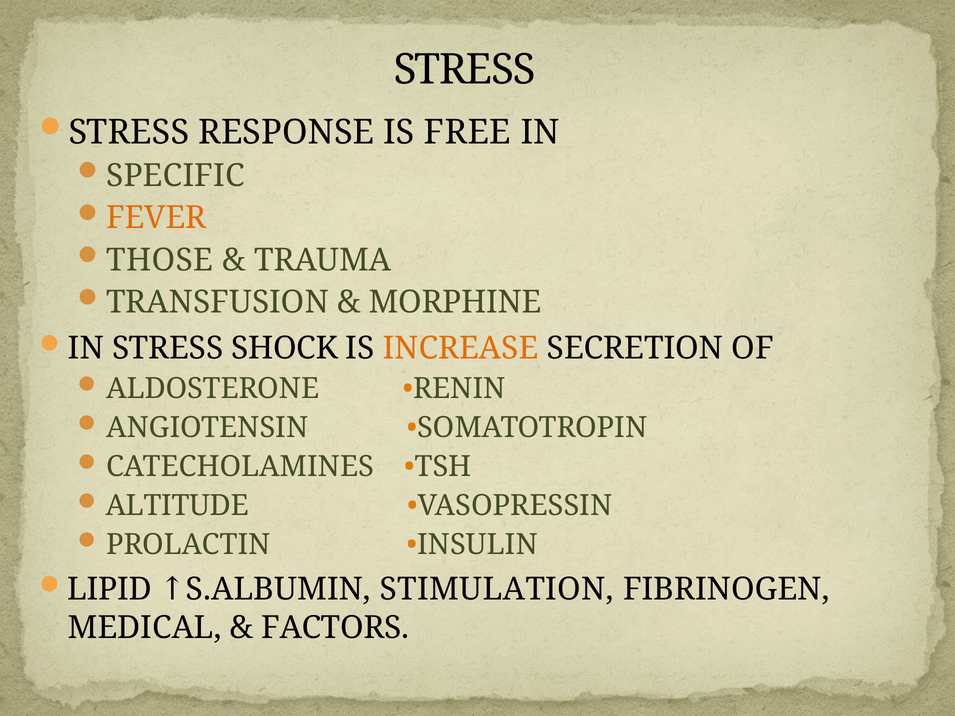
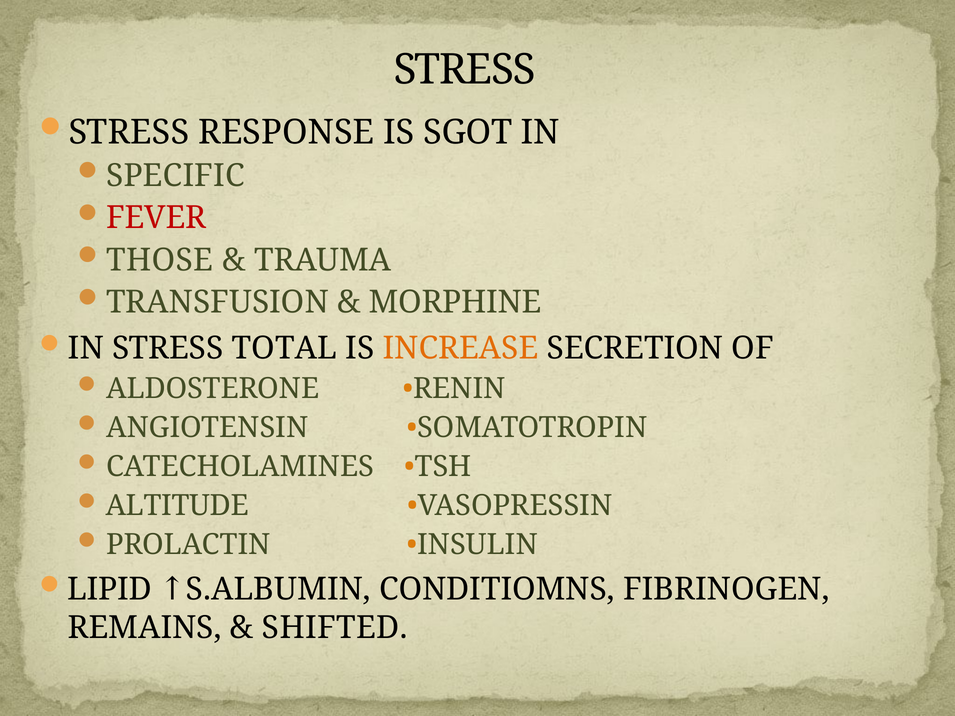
FREE: FREE -> SGOT
FEVER colour: orange -> red
SHOCK: SHOCK -> TOTAL
STIMULATION: STIMULATION -> CONDITIOMNS
MEDICAL: MEDICAL -> REMAINS
FACTORS: FACTORS -> SHIFTED
